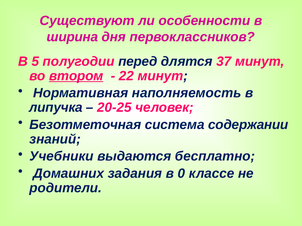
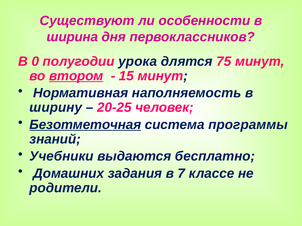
5: 5 -> 0
перед: перед -> урока
37: 37 -> 75
22: 22 -> 15
липучка: липучка -> ширину
Безотметочная underline: none -> present
содержании: содержании -> программы
0: 0 -> 7
